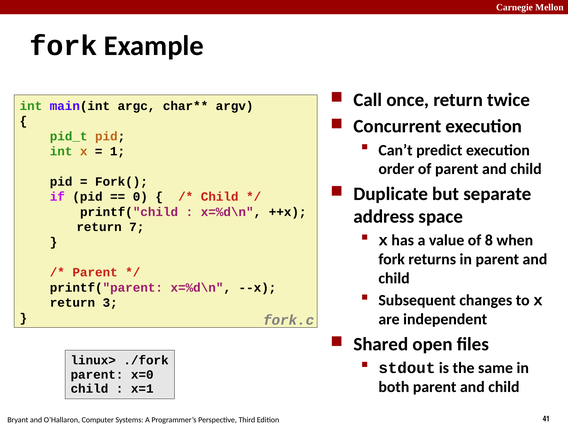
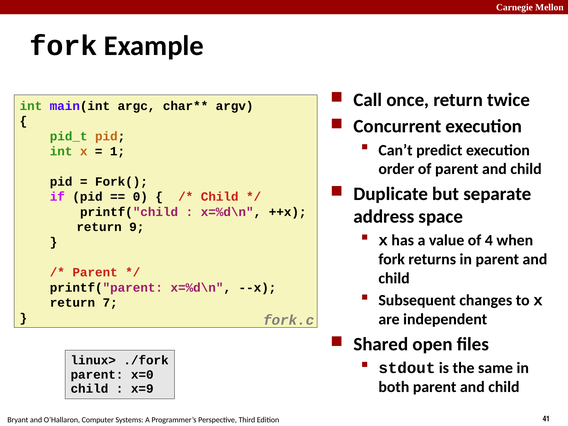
7: 7 -> 9
8: 8 -> 4
3: 3 -> 7
x=1: x=1 -> x=9
